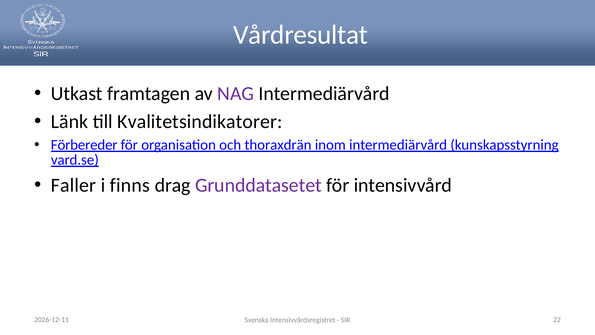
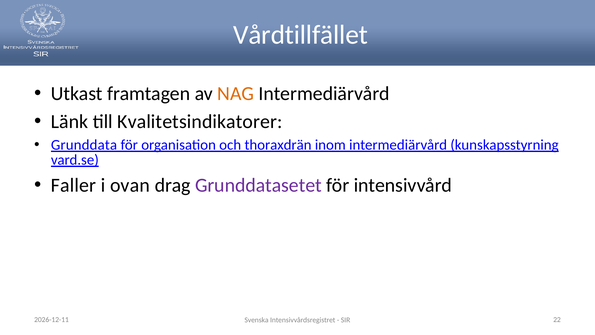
Vårdresultat: Vårdresultat -> Vårdtillfället
NAG colour: purple -> orange
Förbereder: Förbereder -> Grunddata
finns: finns -> ovan
